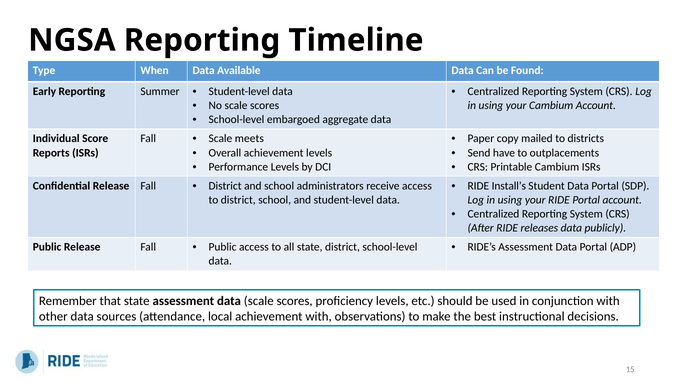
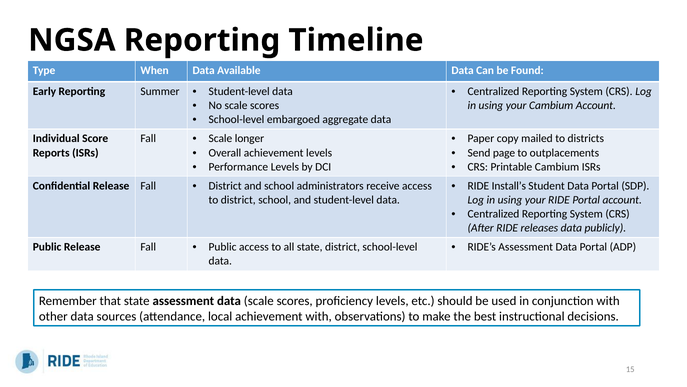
meets: meets -> longer
have: have -> page
